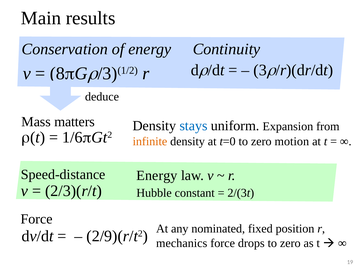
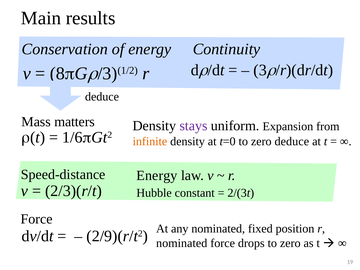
stays colour: blue -> purple
zero motion: motion -> deduce
mechanics at (182, 243): mechanics -> nominated
